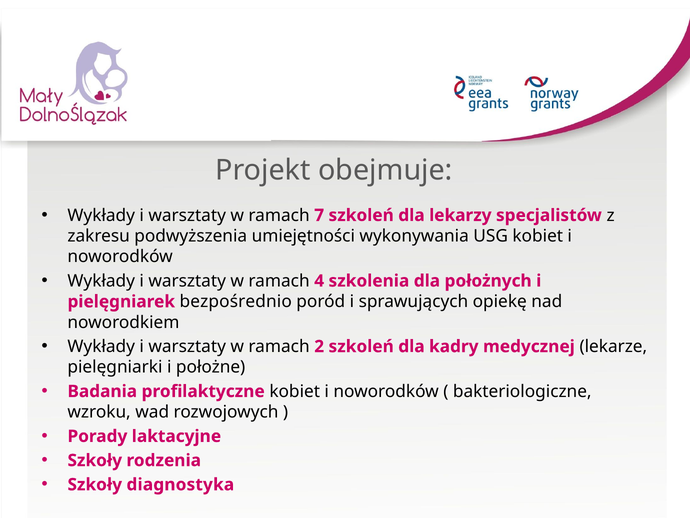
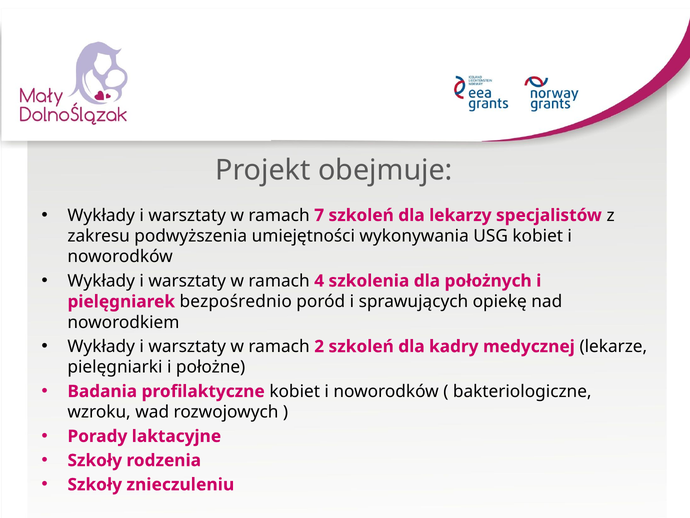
diagnostyka: diagnostyka -> znieczuleniu
